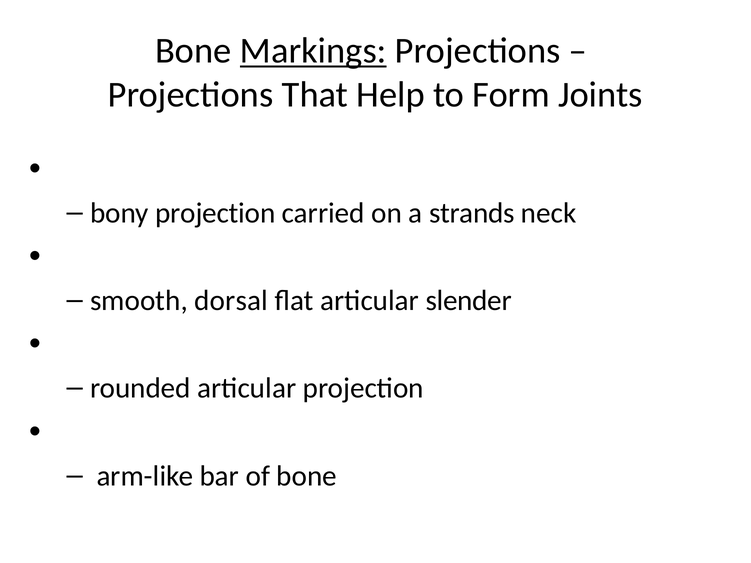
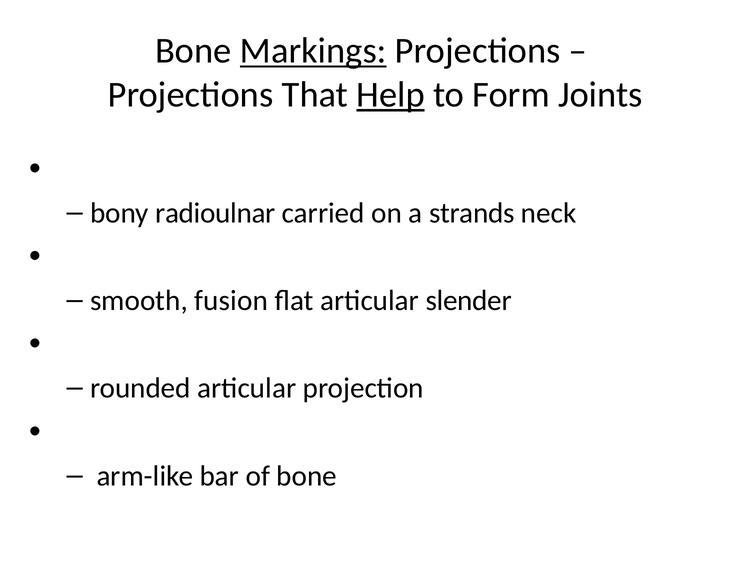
Help underline: none -> present
bony projection: projection -> radioulnar
dorsal: dorsal -> fusion
